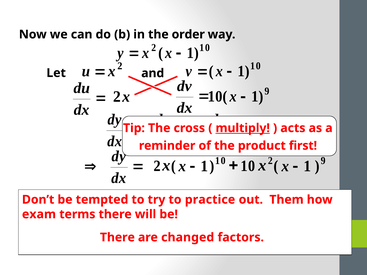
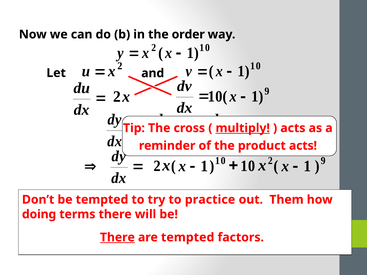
product first: first -> acts
exam: exam -> doing
There at (117, 238) underline: none -> present
are changed: changed -> tempted
